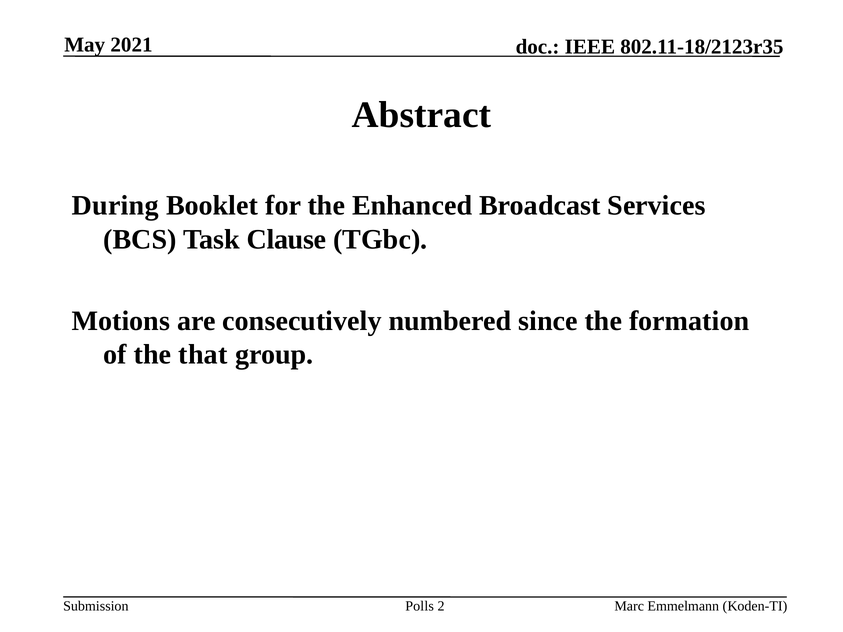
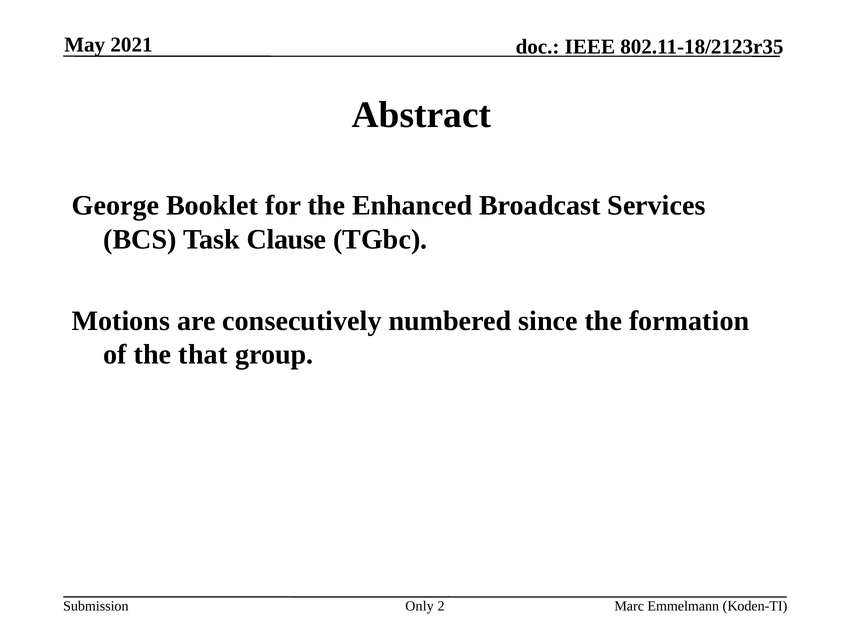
During: During -> George
Polls: Polls -> Only
